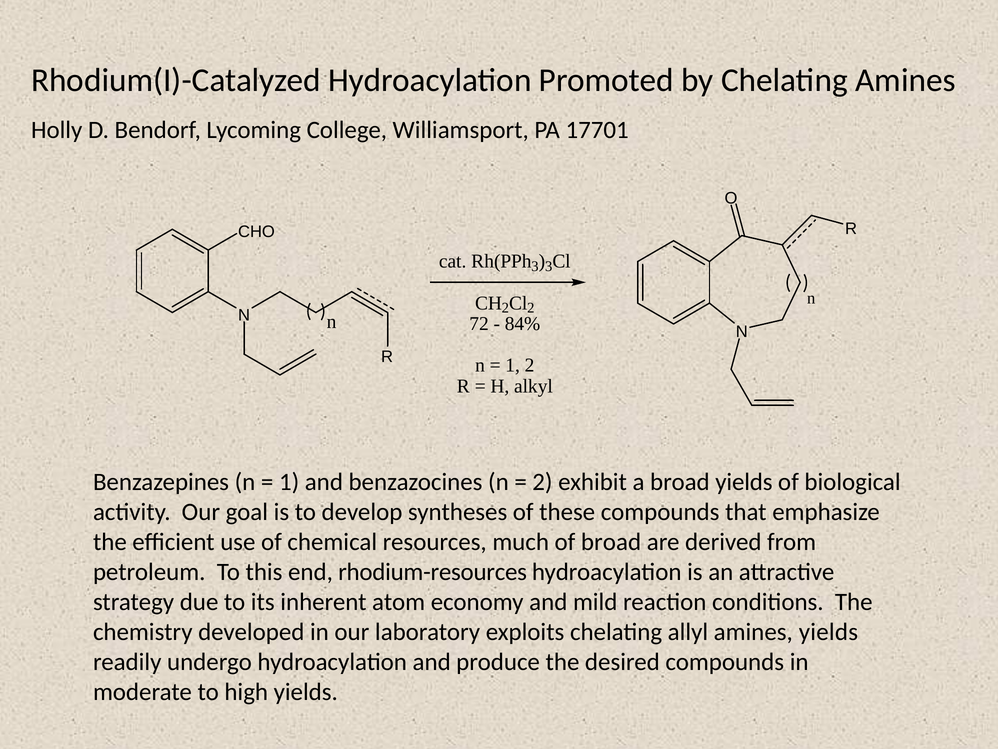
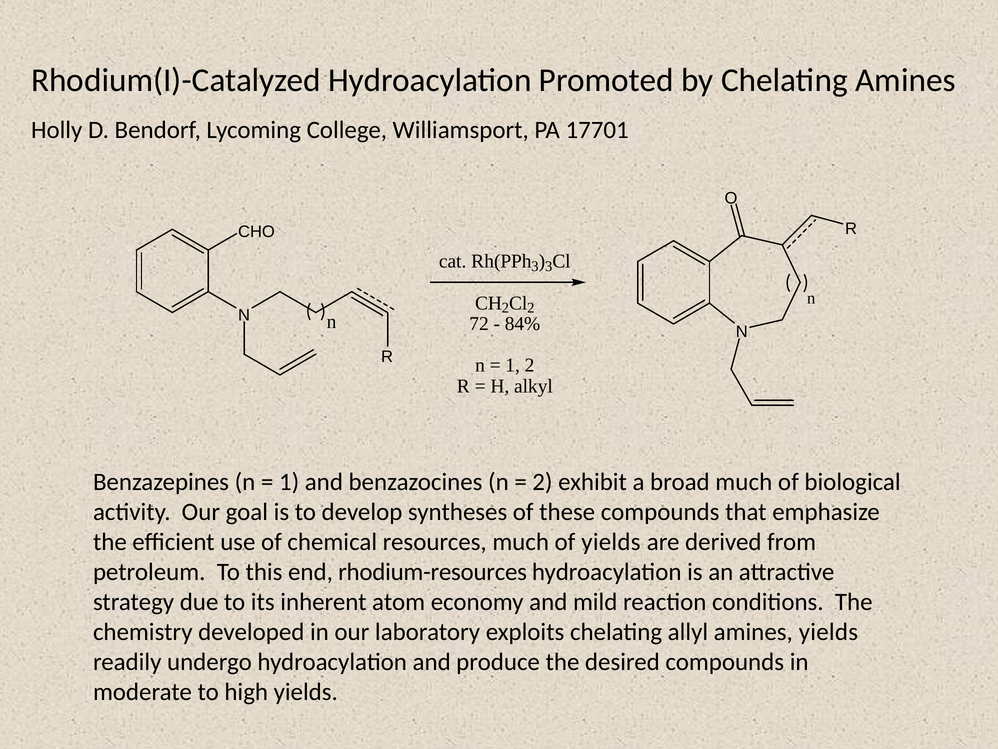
broad yields: yields -> much
of broad: broad -> yields
